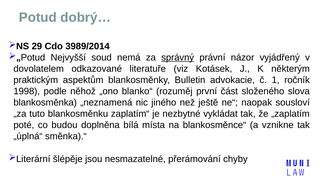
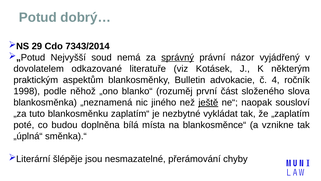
3989/2014: 3989/2014 -> 7343/2014
1: 1 -> 4
ještě underline: none -> present
